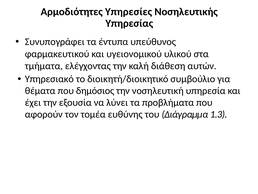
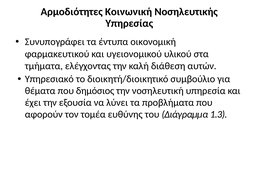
Υπηρεσίες: Υπηρεσίες -> Κοινωνική
υπεύθυνος: υπεύθυνος -> οικονομική
